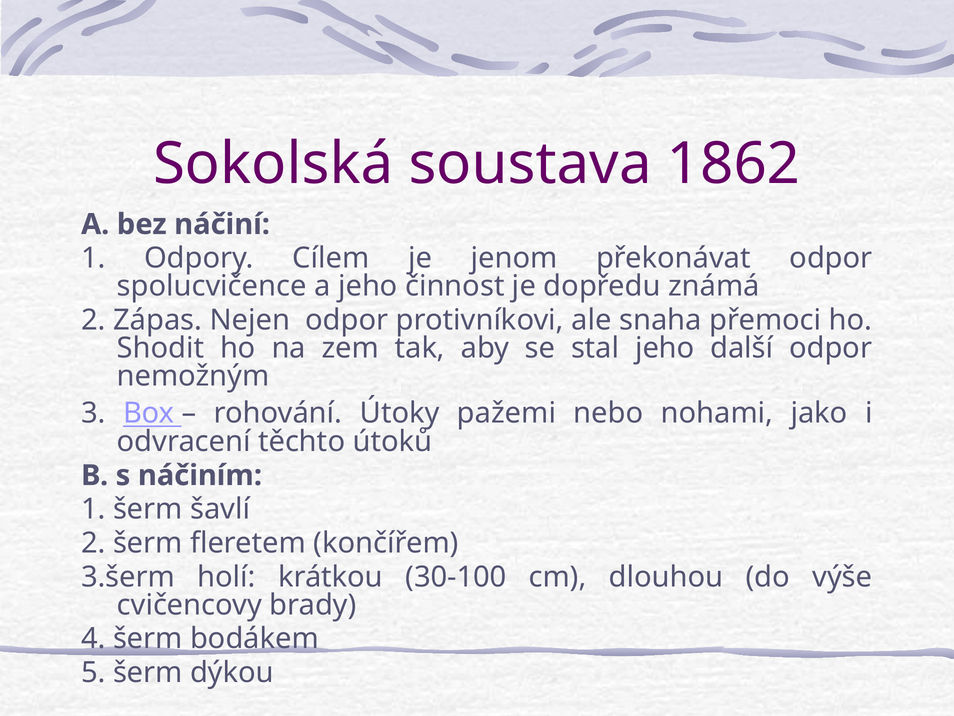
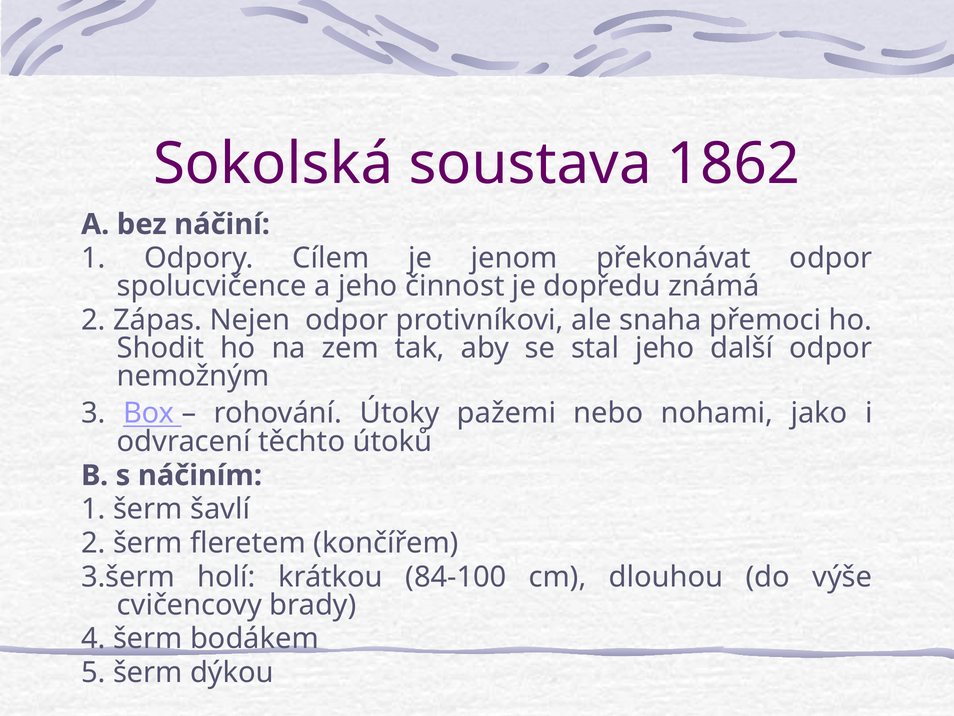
30-100: 30-100 -> 84-100
